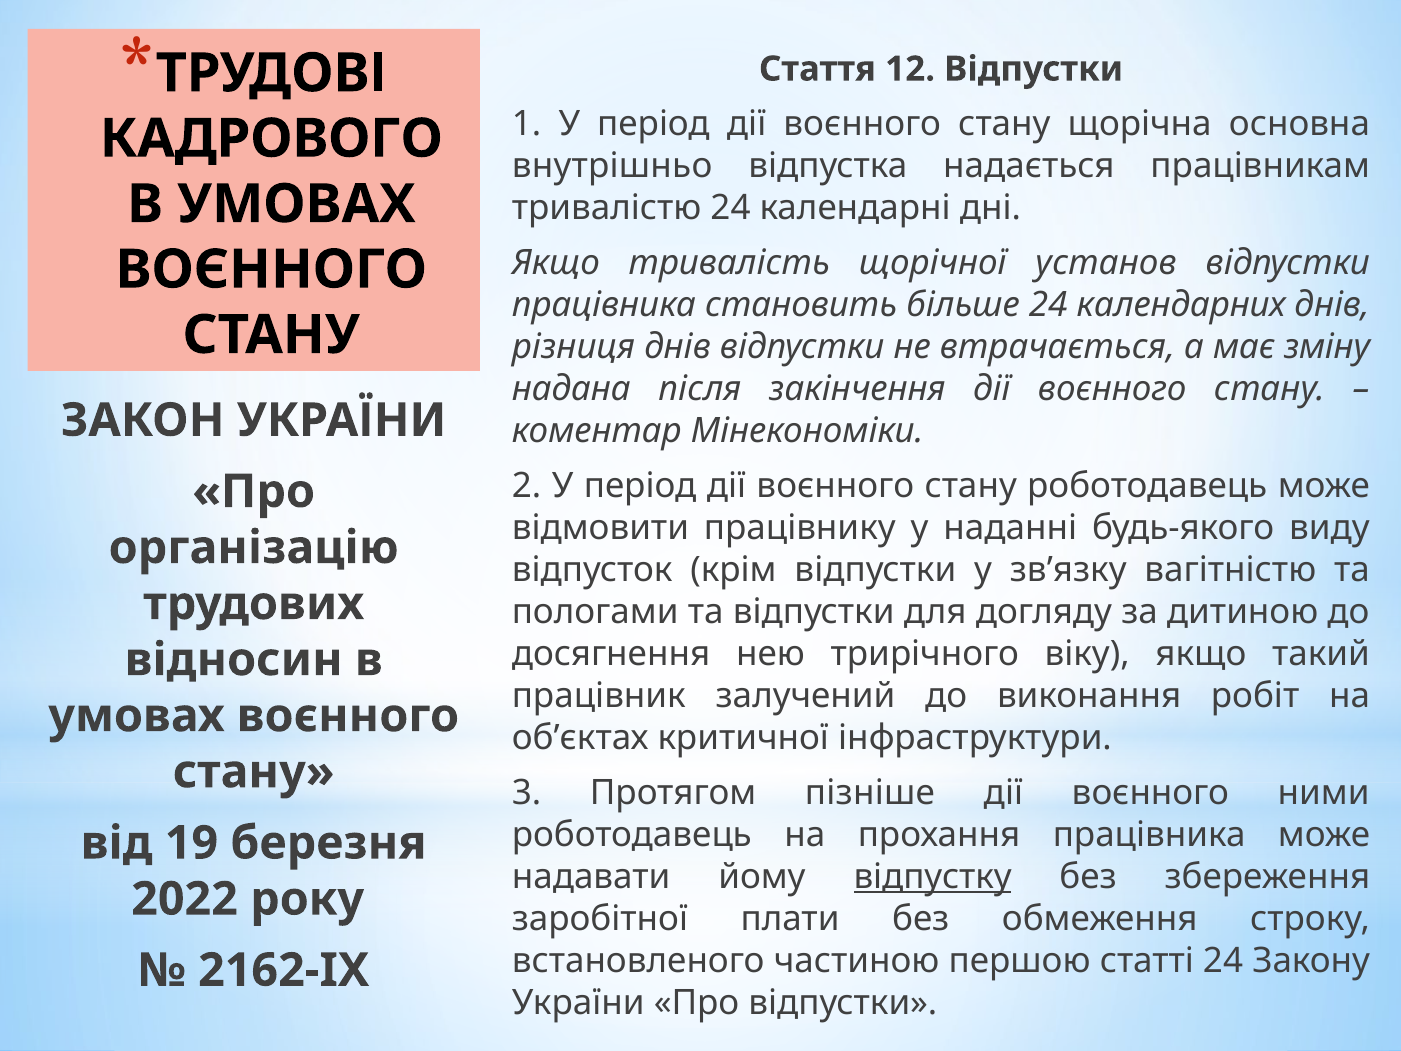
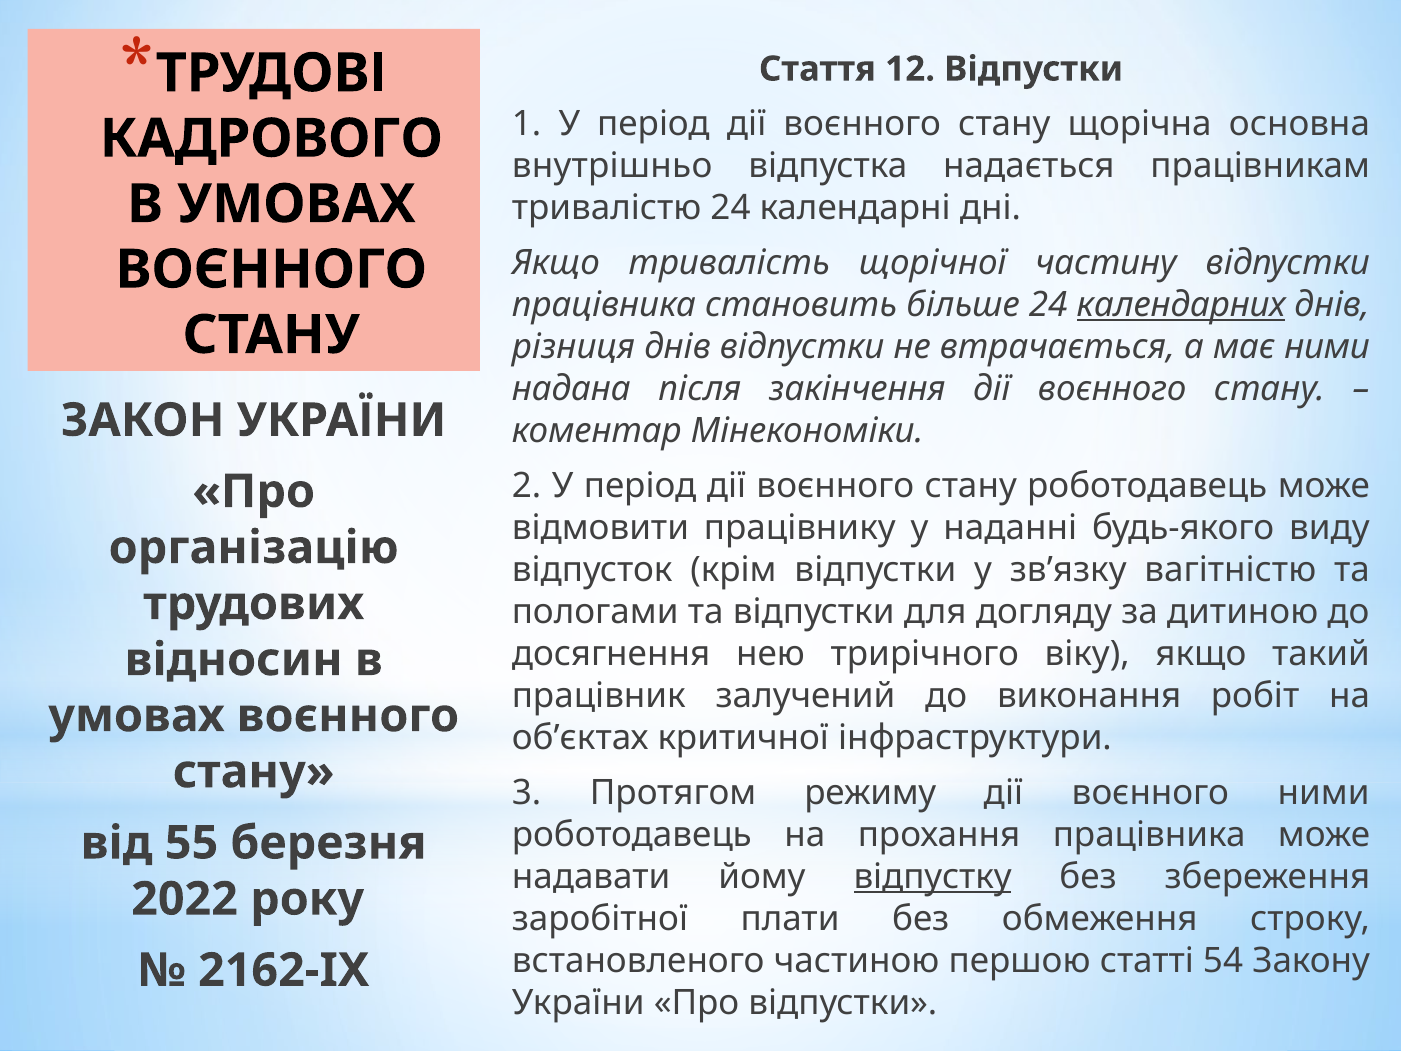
установ: установ -> частину
календарних underline: none -> present
має зміну: зміну -> ними
пізніше: пізніше -> режиму
19: 19 -> 55
статті 24: 24 -> 54
